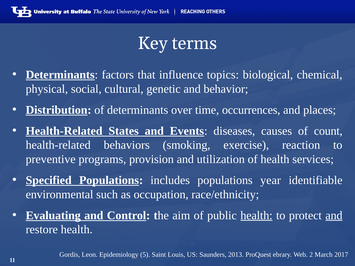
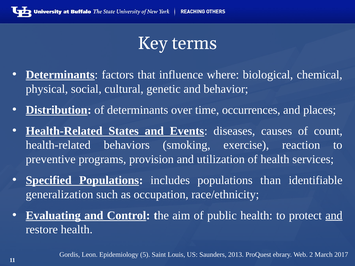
topics: topics -> where
year: year -> than
environmental: environmental -> generalization
health at (256, 216) underline: present -> none
